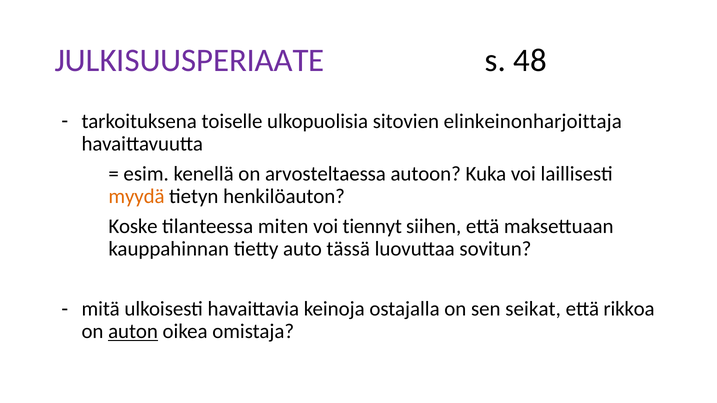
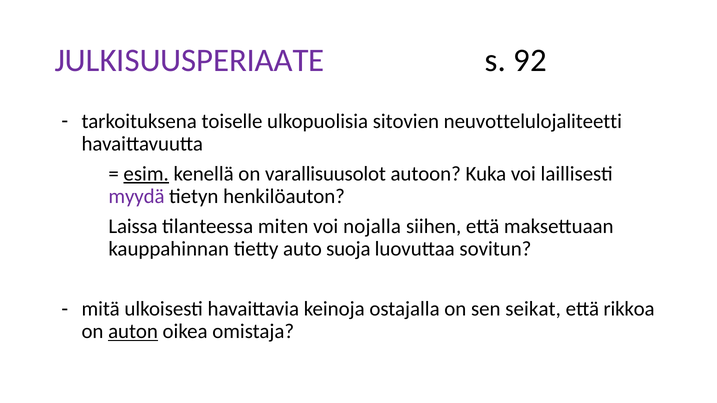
48: 48 -> 92
elinkeinonharjoittaja: elinkeinonharjoittaja -> neuvottelulojaliteetti
esim underline: none -> present
arvosteltaessa: arvosteltaessa -> varallisuusolot
myydä colour: orange -> purple
Koske: Koske -> Laissa
tiennyt: tiennyt -> nojalla
tässä: tässä -> suoja
